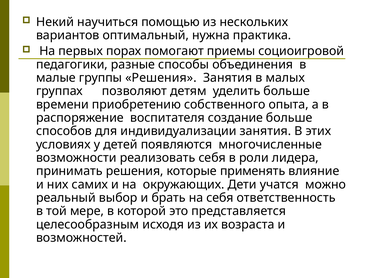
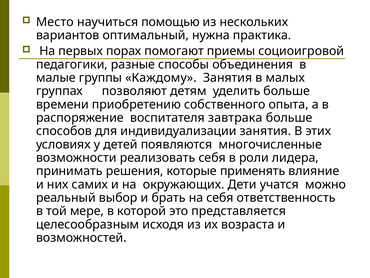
Некий: Некий -> Место
группы Решения: Решения -> Каждому
создание: создание -> завтрака
